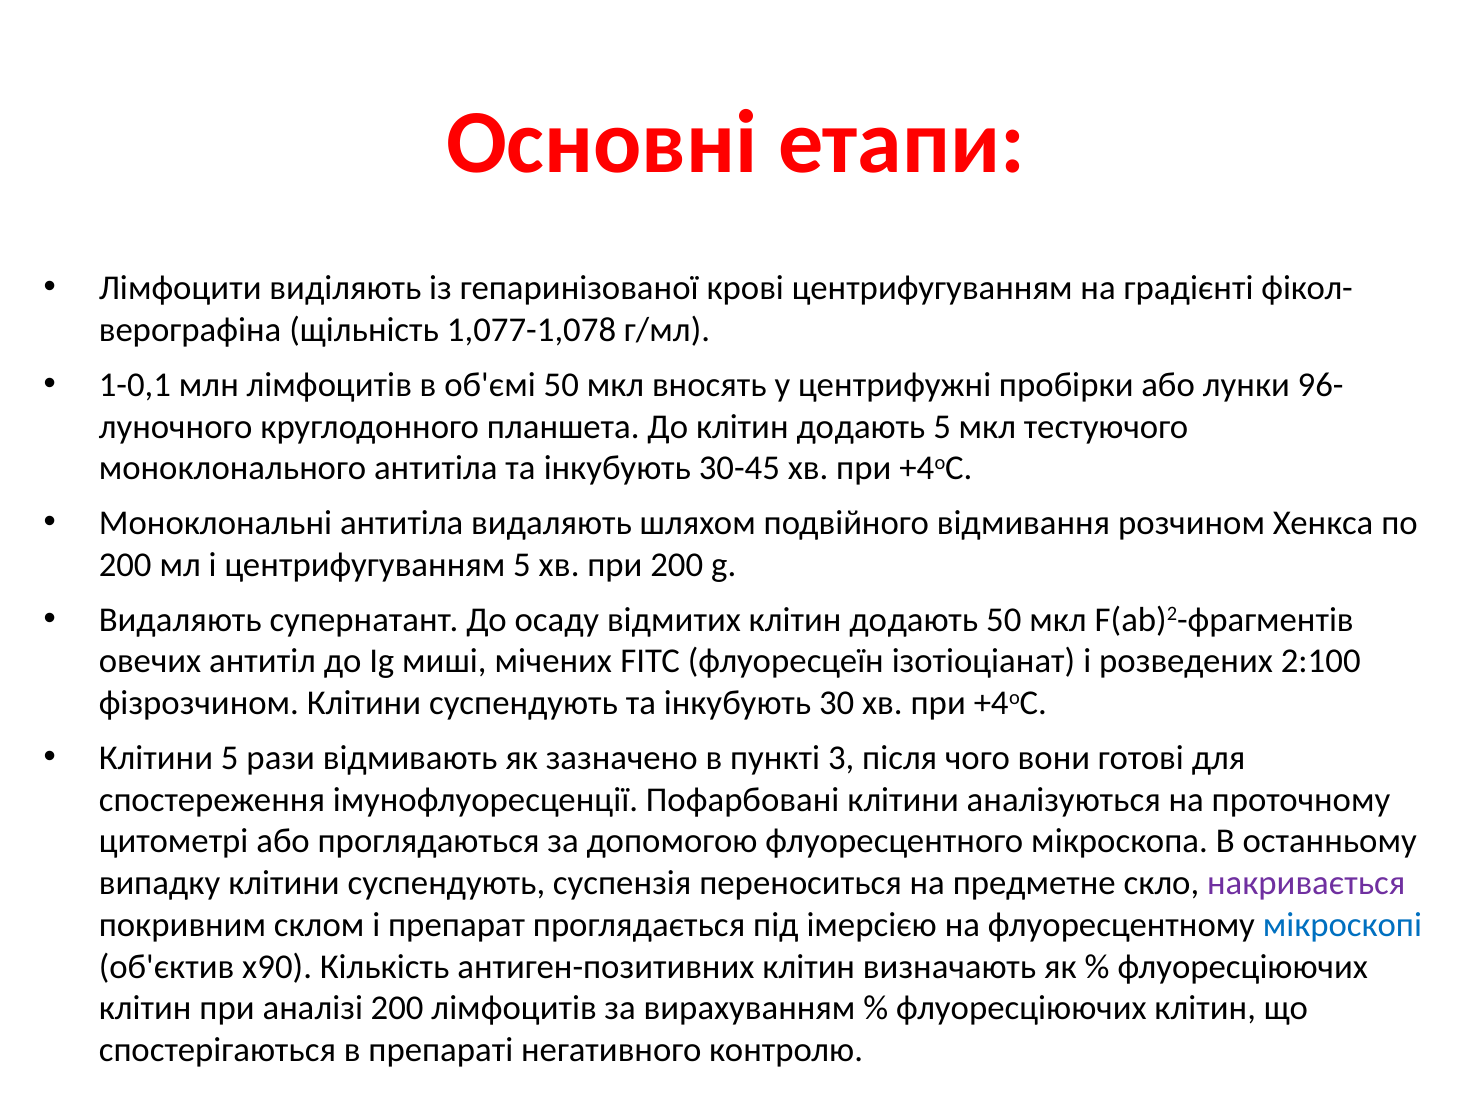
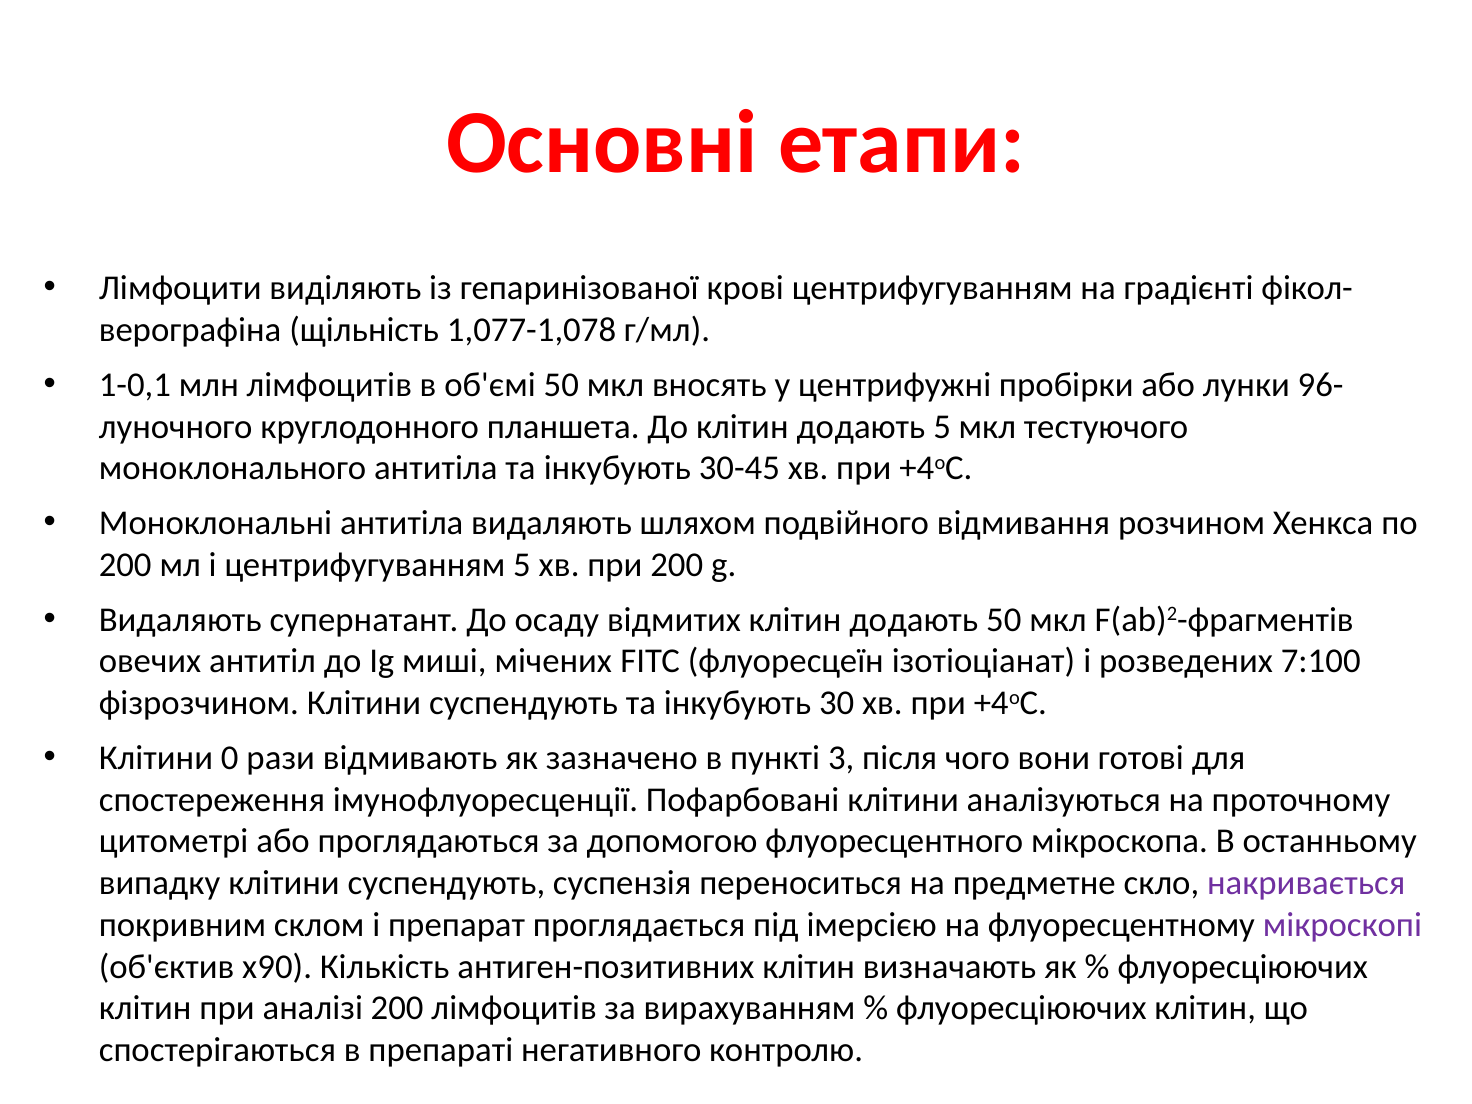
2:100: 2:100 -> 7:100
Клітини 5: 5 -> 0
мікроскопі colour: blue -> purple
